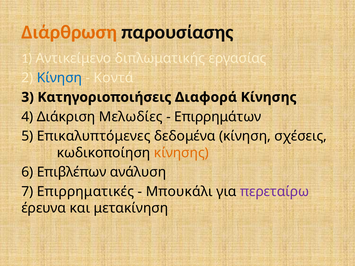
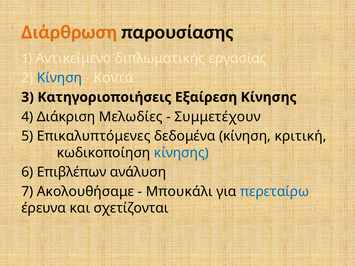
Διαφορά: Διαφορά -> Εξαίρεση
Επιρρημάτων: Επιρρημάτων -> Συμμετέχουν
σχέσεις: σχέσεις -> κριτική
κίνησης at (181, 153) colour: orange -> blue
Επιρρηματικές: Επιρρηματικές -> Ακολουθήσαμε
περεταίρω colour: purple -> blue
μετακίνηση: μετακίνηση -> σχετίζονται
